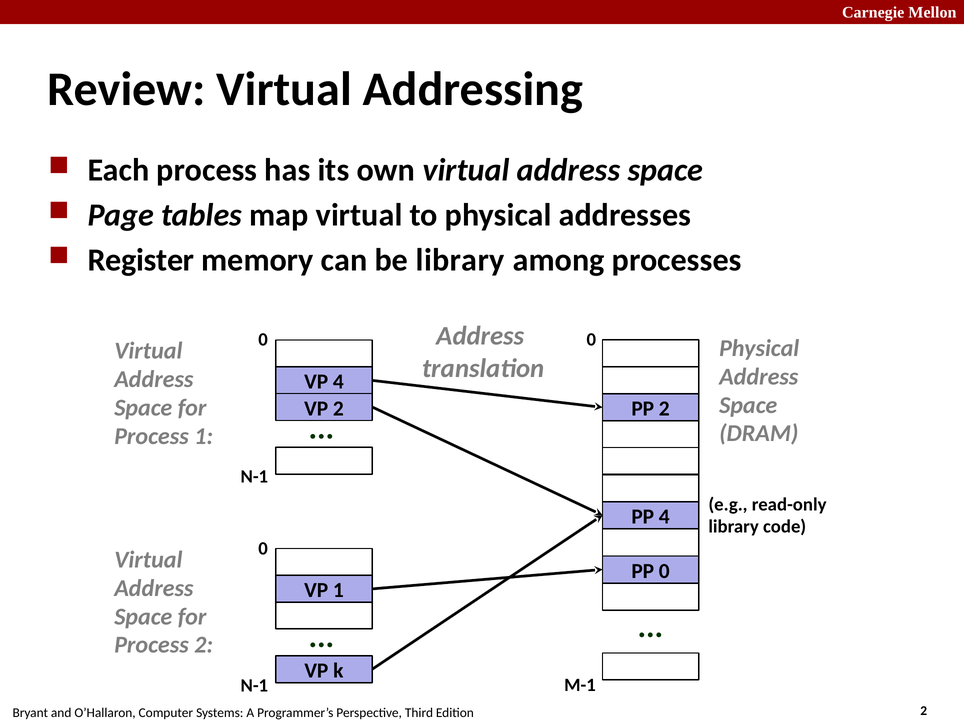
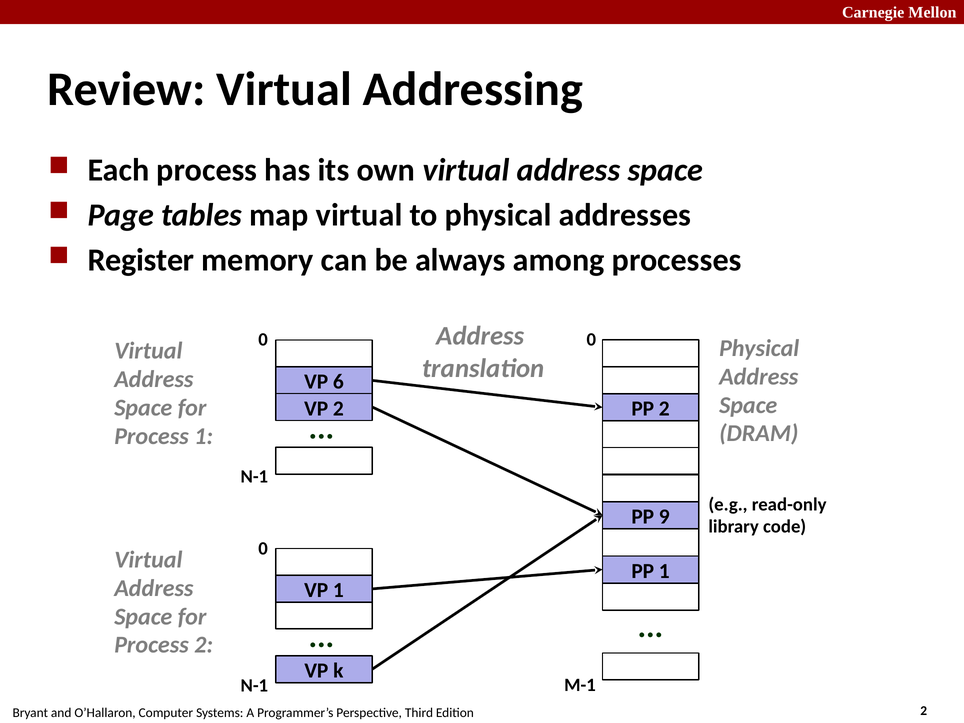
be library: library -> always
VP 4: 4 -> 6
PP 4: 4 -> 9
PP 0: 0 -> 1
